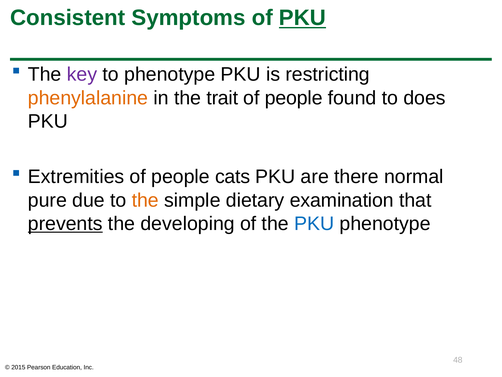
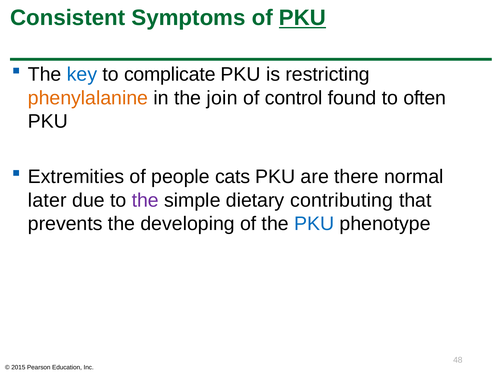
key colour: purple -> blue
to phenotype: phenotype -> complicate
trait: trait -> join
people at (294, 98): people -> control
does: does -> often
pure: pure -> later
the at (145, 200) colour: orange -> purple
examination: examination -> contributing
prevents underline: present -> none
